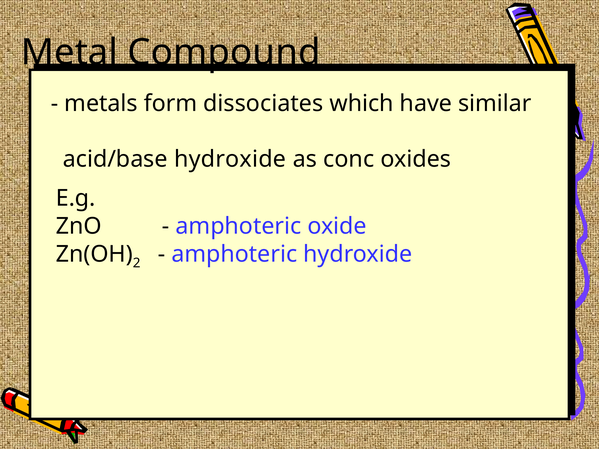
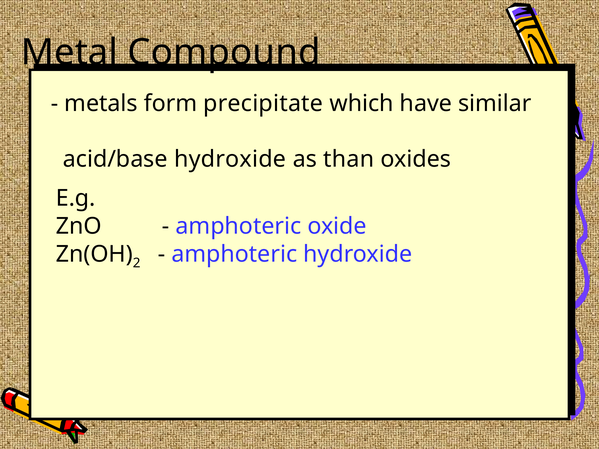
dissociates: dissociates -> precipitate
conc: conc -> than
